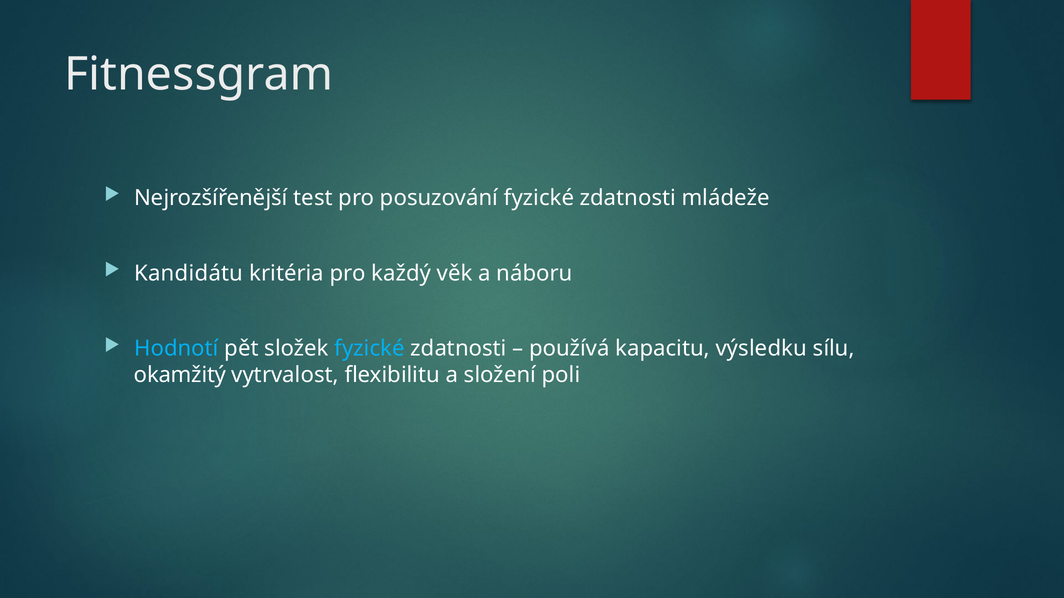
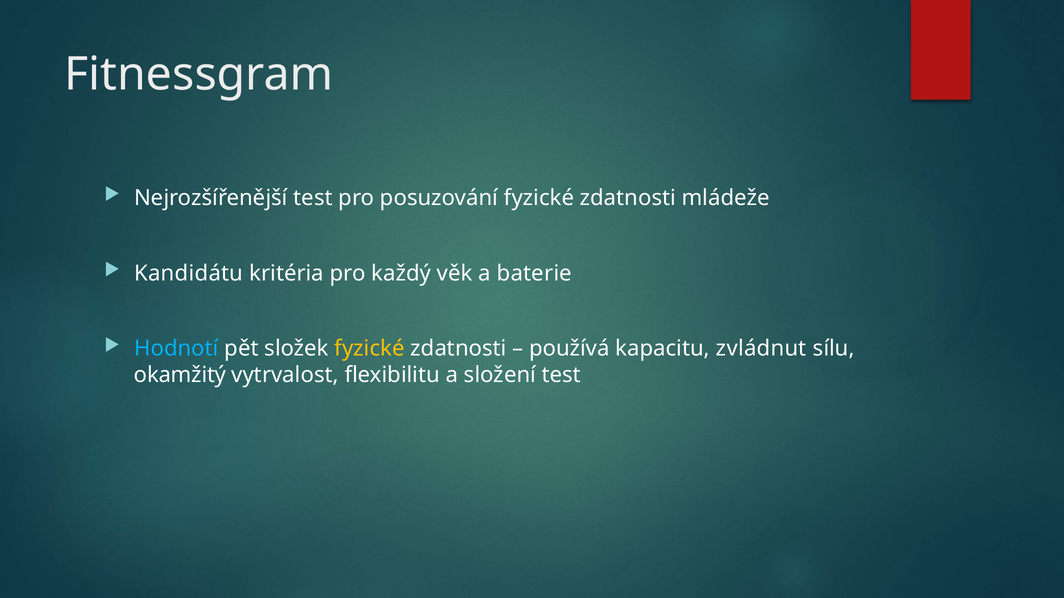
náboru: náboru -> baterie
fyzické at (370, 349) colour: light blue -> yellow
výsledku: výsledku -> zvládnut
složení poli: poli -> test
